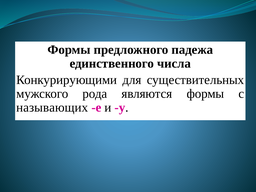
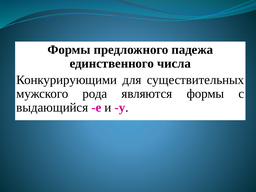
называющих: называющих -> выдающийся
